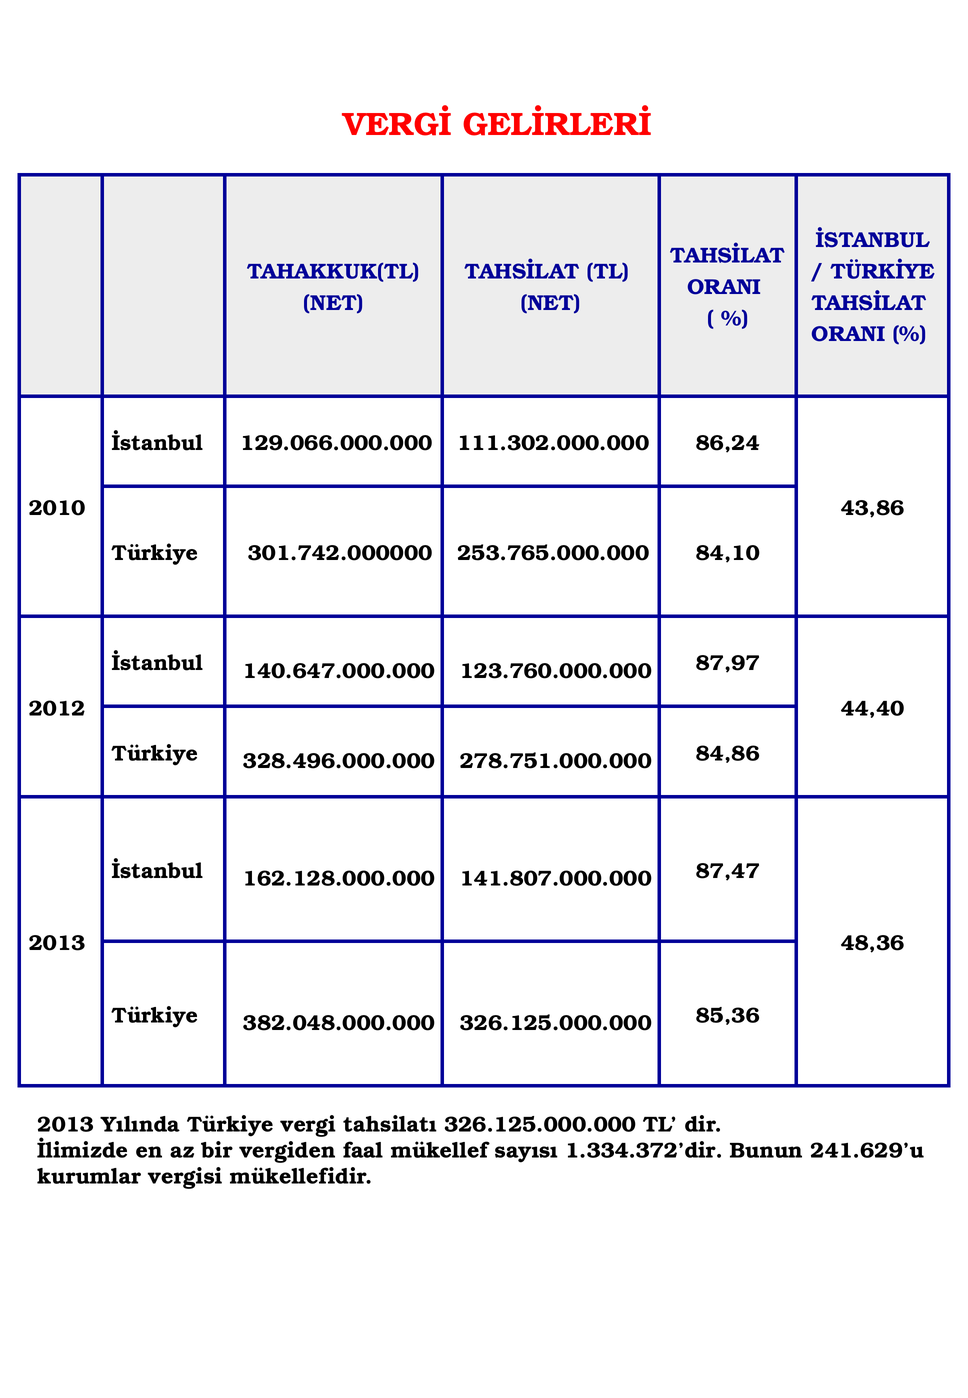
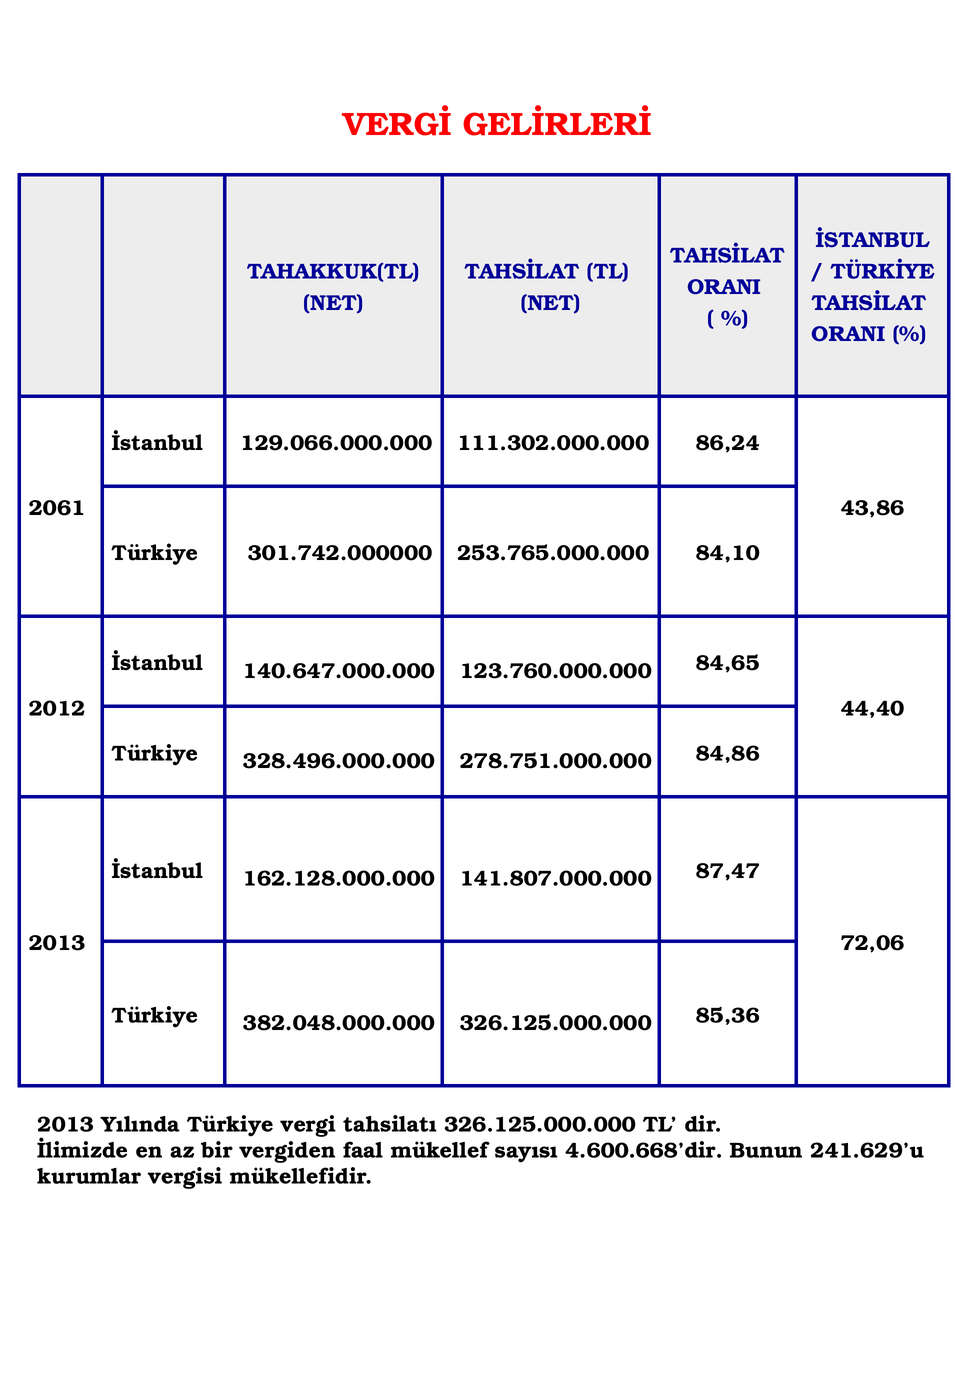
2010: 2010 -> 2061
87,97: 87,97 -> 84,65
48,36: 48,36 -> 72,06
1.334.372’dir: 1.334.372’dir -> 4.600.668’dir
